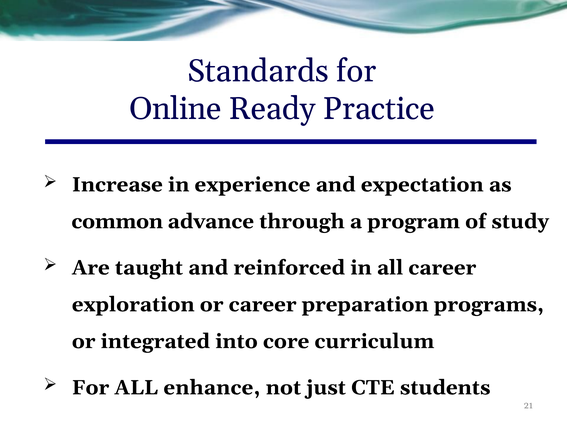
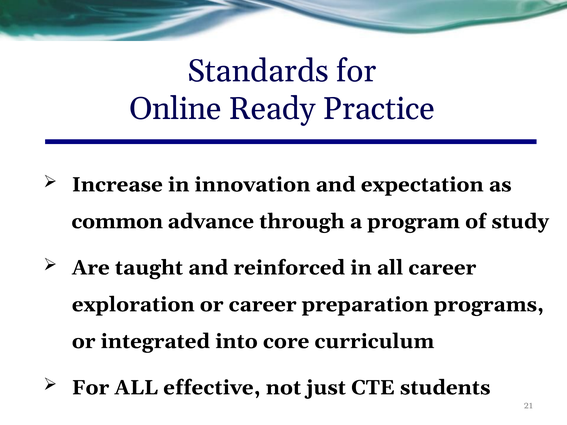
experience: experience -> innovation
enhance: enhance -> effective
